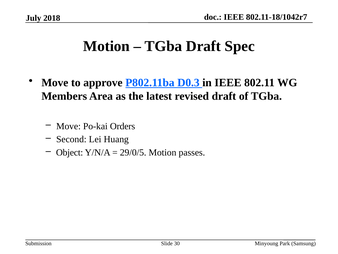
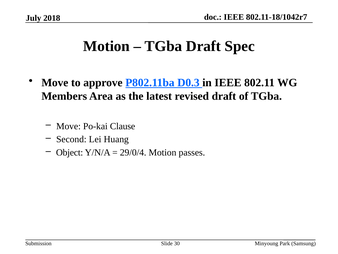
Orders: Orders -> Clause
29/0/5: 29/0/5 -> 29/0/4
